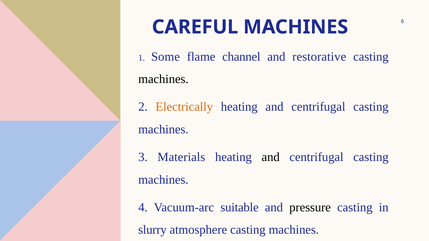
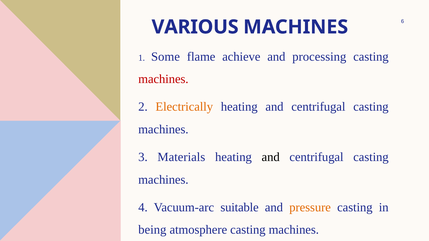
CAREFUL: CAREFUL -> VARIOUS
channel: channel -> achieve
restorative: restorative -> processing
machines at (163, 79) colour: black -> red
pressure colour: black -> orange
slurry: slurry -> being
